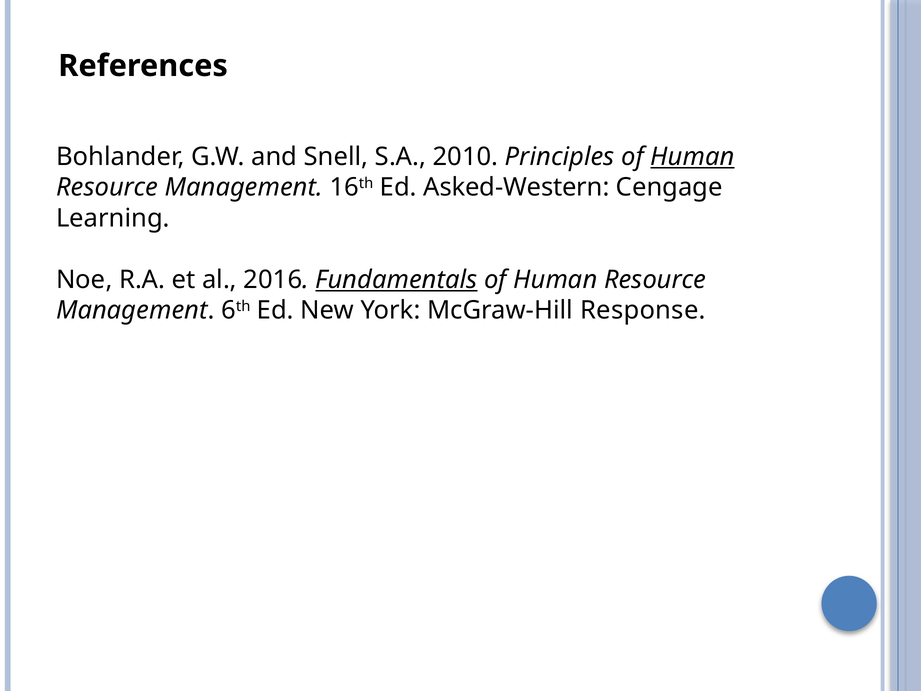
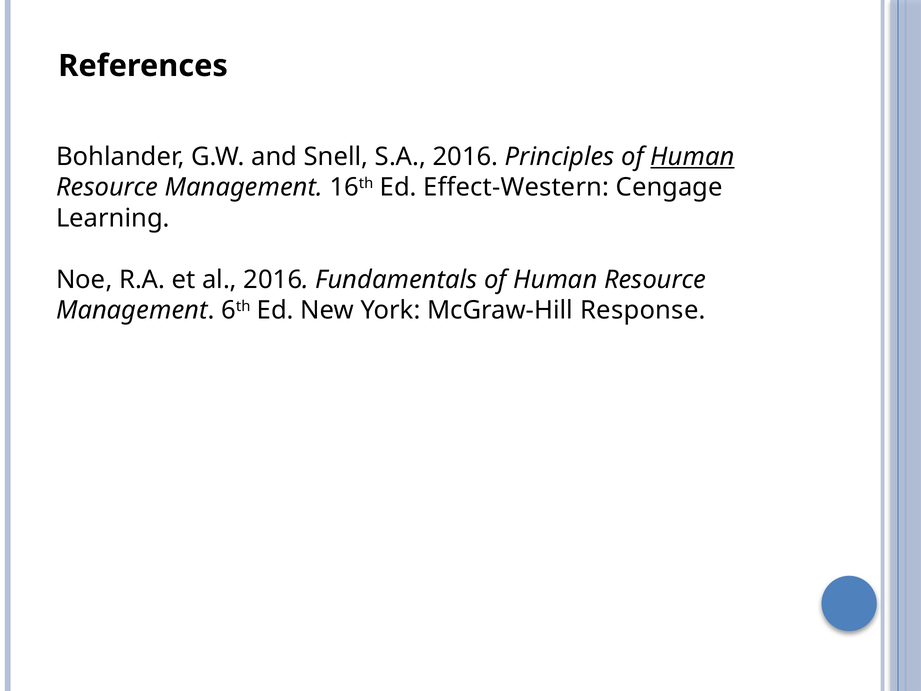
S.A 2010: 2010 -> 2016
Asked-Western: Asked-Western -> Effect-Western
Fundamentals underline: present -> none
